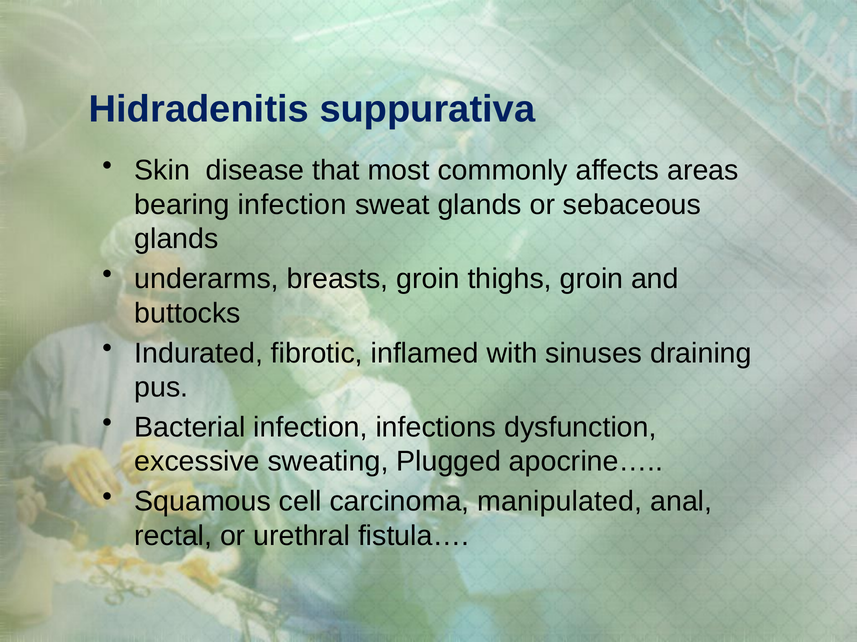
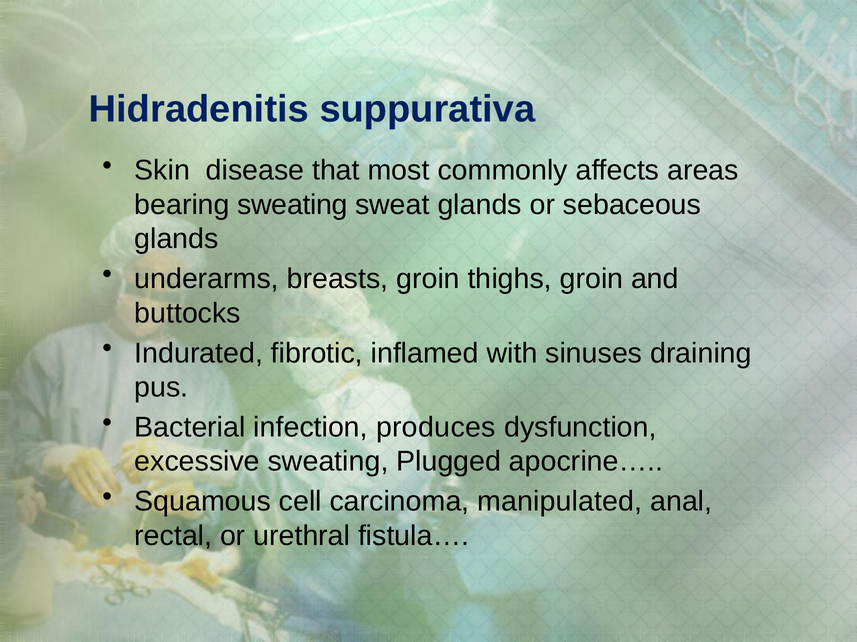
bearing infection: infection -> sweating
infections: infections -> produces
